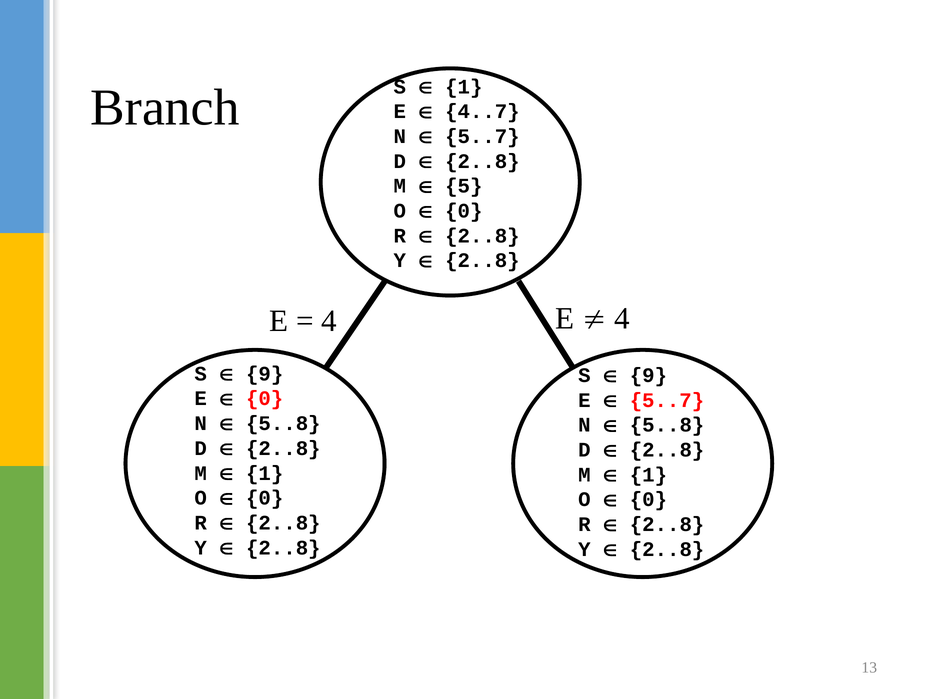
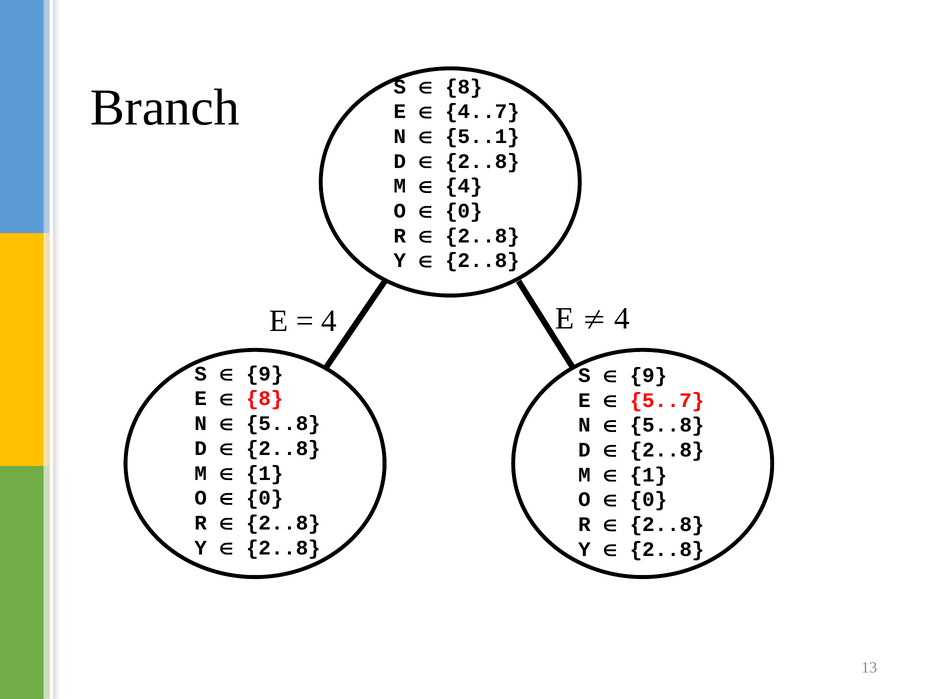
1 at (464, 87): 1 -> 8
5..7 at (482, 137): 5..7 -> 5..1
5 at (464, 186): 5 -> 4
0 at (265, 399): 0 -> 8
